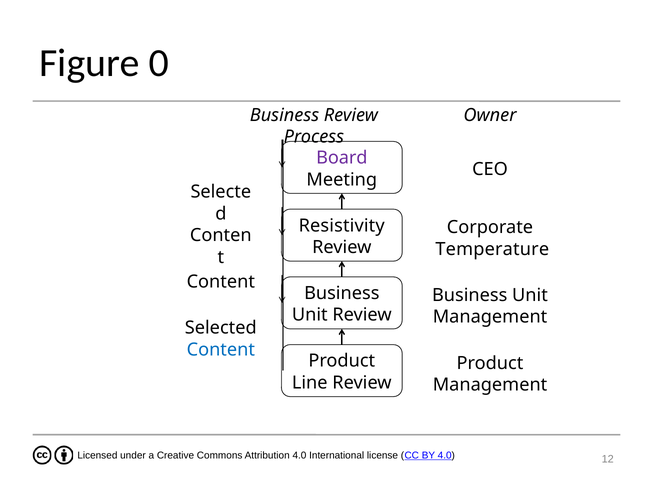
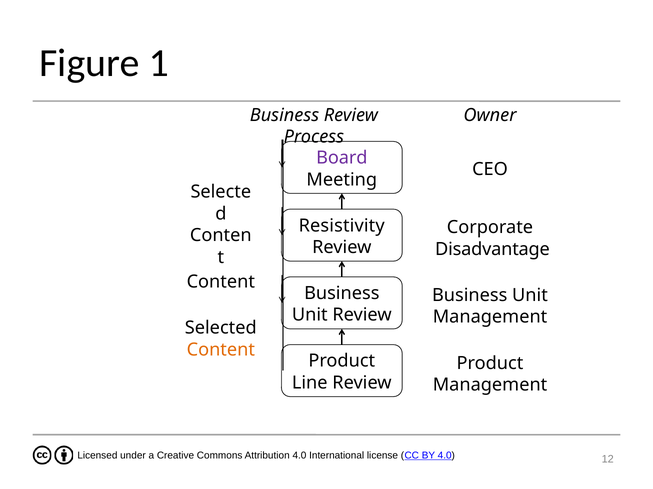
0: 0 -> 1
Temperature: Temperature -> Disadvantage
Content at (221, 350) colour: blue -> orange
